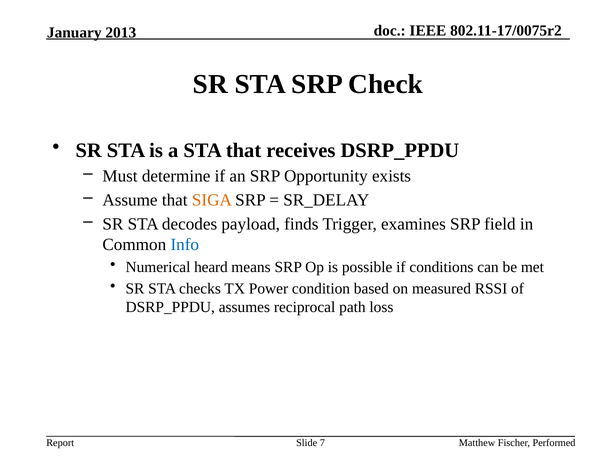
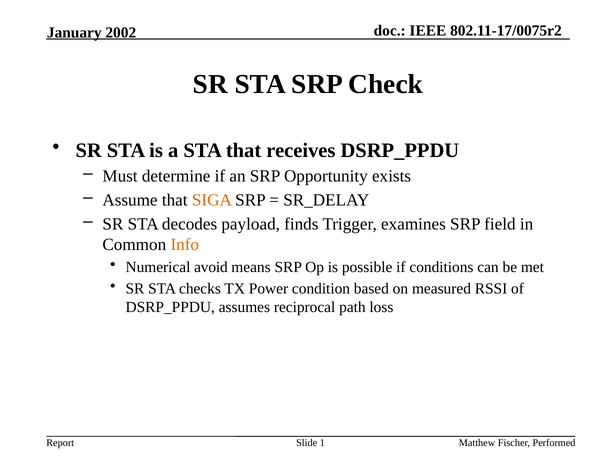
2013: 2013 -> 2002
Info colour: blue -> orange
heard: heard -> avoid
7: 7 -> 1
